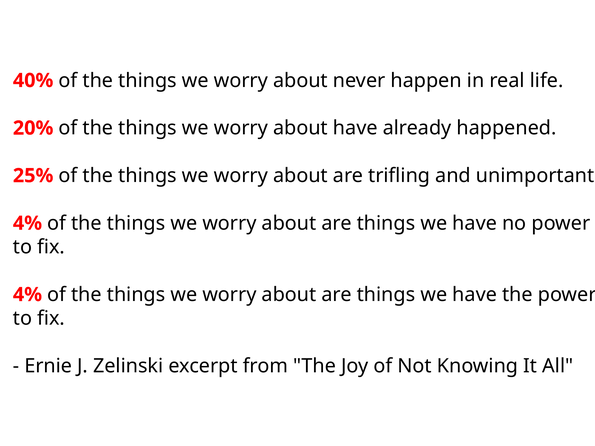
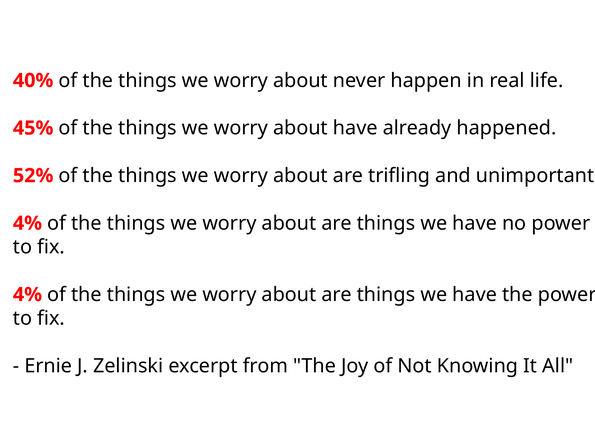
20%: 20% -> 45%
25%: 25% -> 52%
